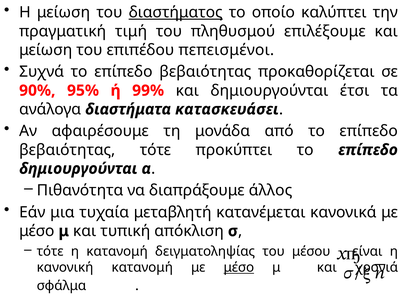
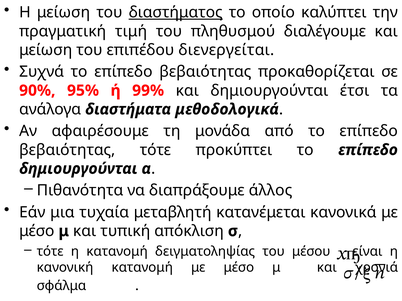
επιλέξουμε: επιλέξουμε -> διαλέγουμε
πεπεισμένοι: πεπεισμένοι -> διενεργείται
κατασκευάσει: κατασκευάσει -> μεθοδολογικά
μέσο at (239, 268) underline: present -> none
